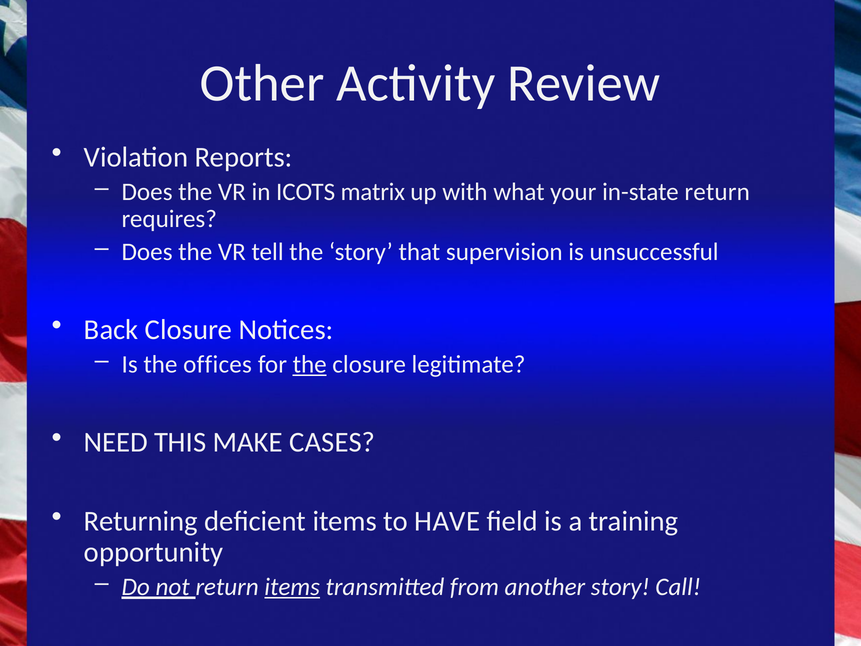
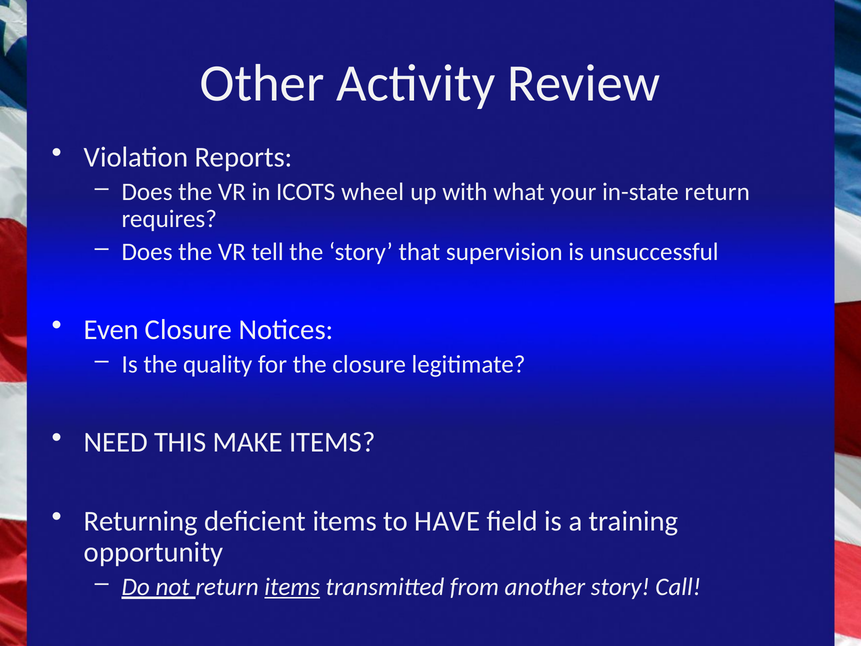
matrix: matrix -> wheel
Back: Back -> Even
offices: offices -> quality
the at (310, 364) underline: present -> none
MAKE CASES: CASES -> ITEMS
